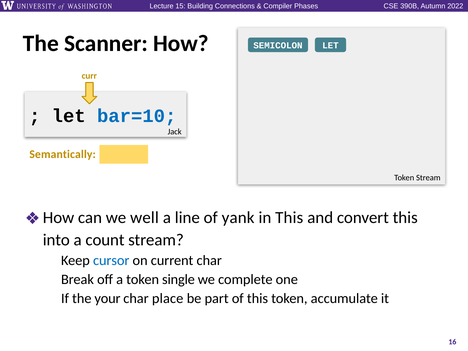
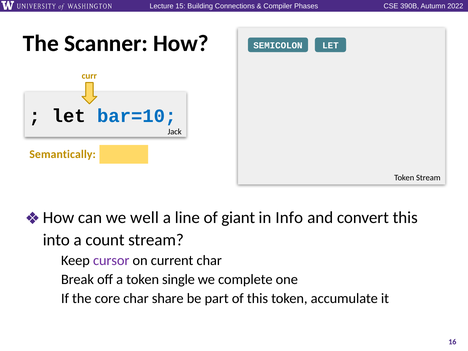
yank: yank -> giant
in This: This -> Info
cursor colour: blue -> purple
your: your -> core
place: place -> share
